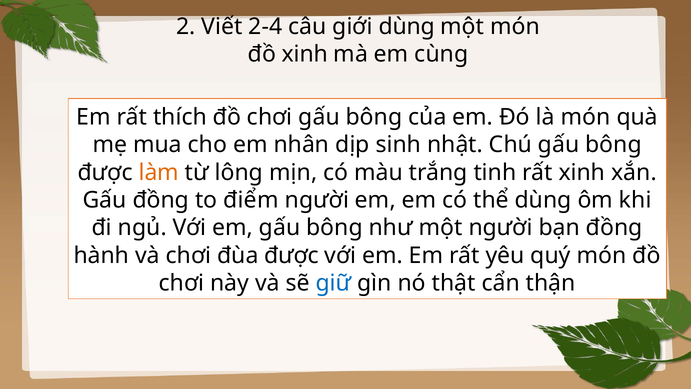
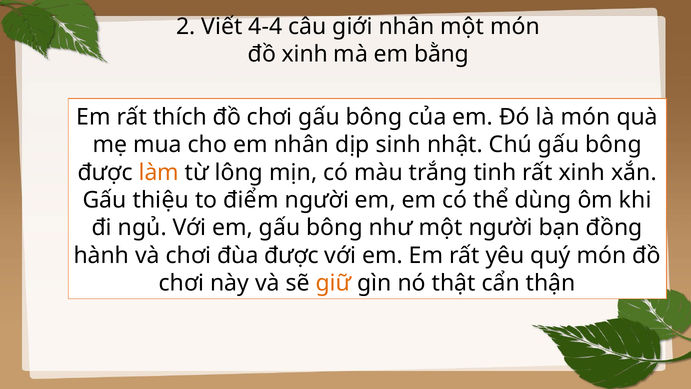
2-4: 2-4 -> 4-4
giới dùng: dùng -> nhân
cùng: cùng -> bằng
Gấu đồng: đồng -> thiệu
giữ colour: blue -> orange
